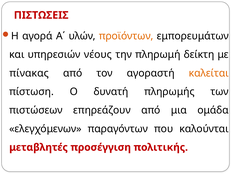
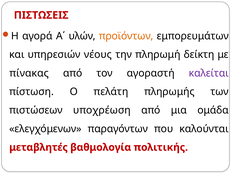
καλείται colour: orange -> purple
δυνατή: δυνατή -> πελάτη
επηρεάζουν: επηρεάζουν -> υποχρέωση
προσέγγιση: προσέγγιση -> βαθμολογία
